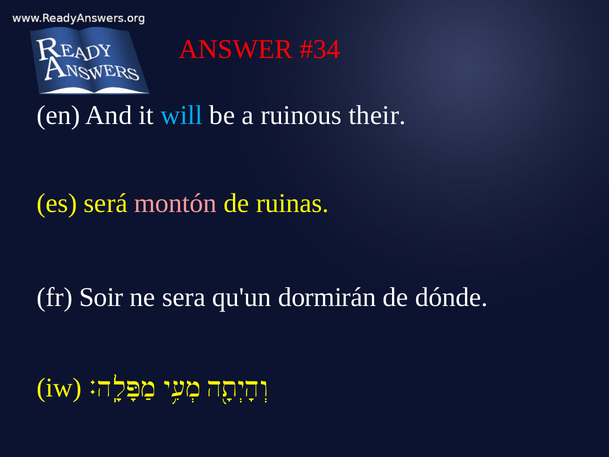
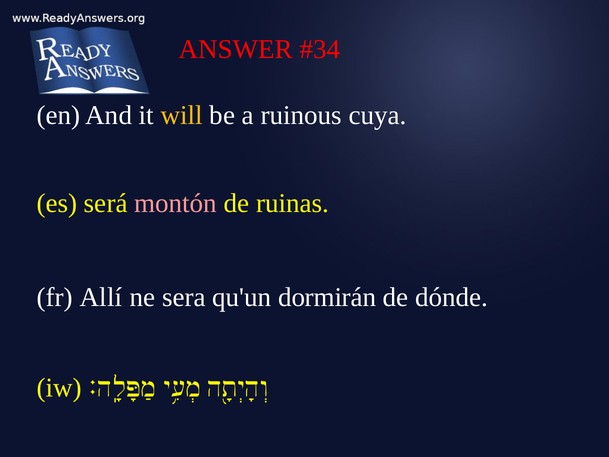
will colour: light blue -> yellow
their: their -> cuya
Soir: Soir -> Allí
